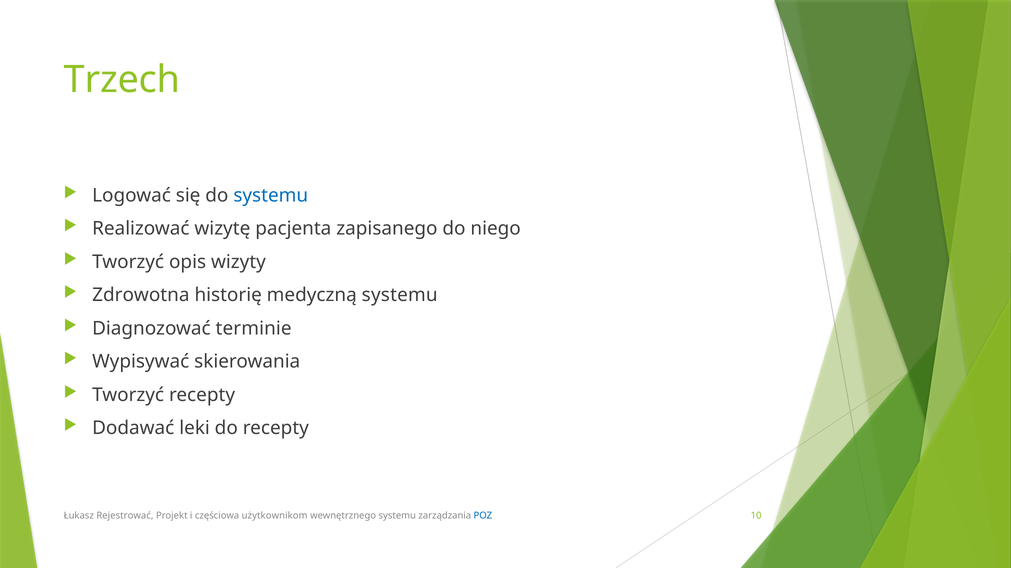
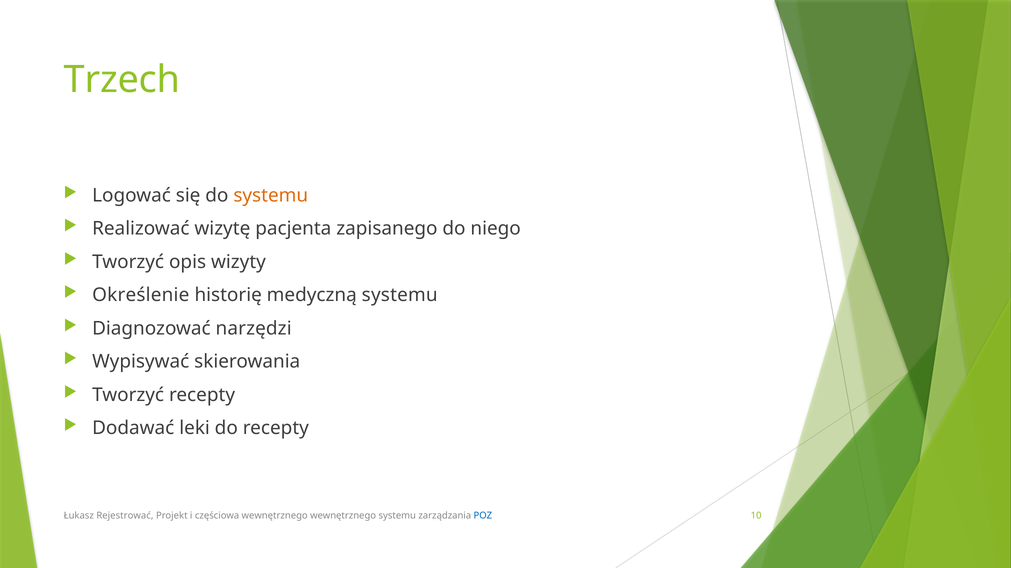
systemu at (271, 196) colour: blue -> orange
Zdrowotna: Zdrowotna -> Określenie
terminie: terminie -> narzędzi
częściowa użytkownikom: użytkownikom -> wewnętrznego
